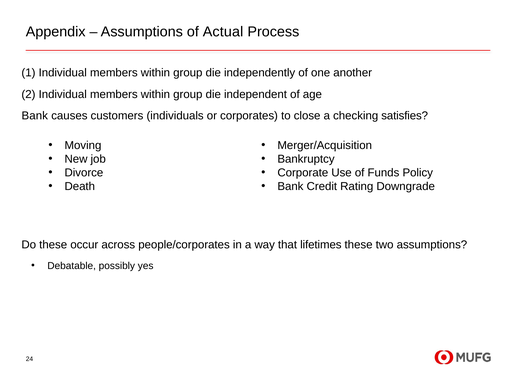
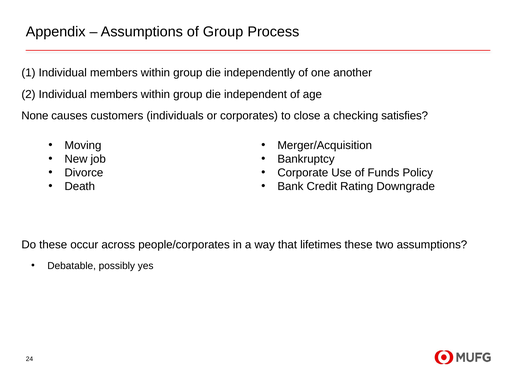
of Actual: Actual -> Group
Bank at (35, 116): Bank -> None
